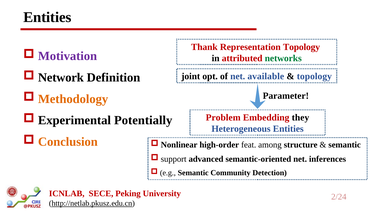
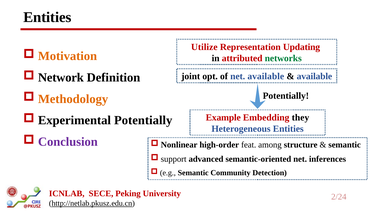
Thank: Thank -> Utilize
Representation Topology: Topology -> Updating
Motivation colour: purple -> orange
topology at (314, 76): topology -> available
Parameter at (286, 96): Parameter -> Potentially
Problem: Problem -> Example
Conclusion colour: orange -> purple
